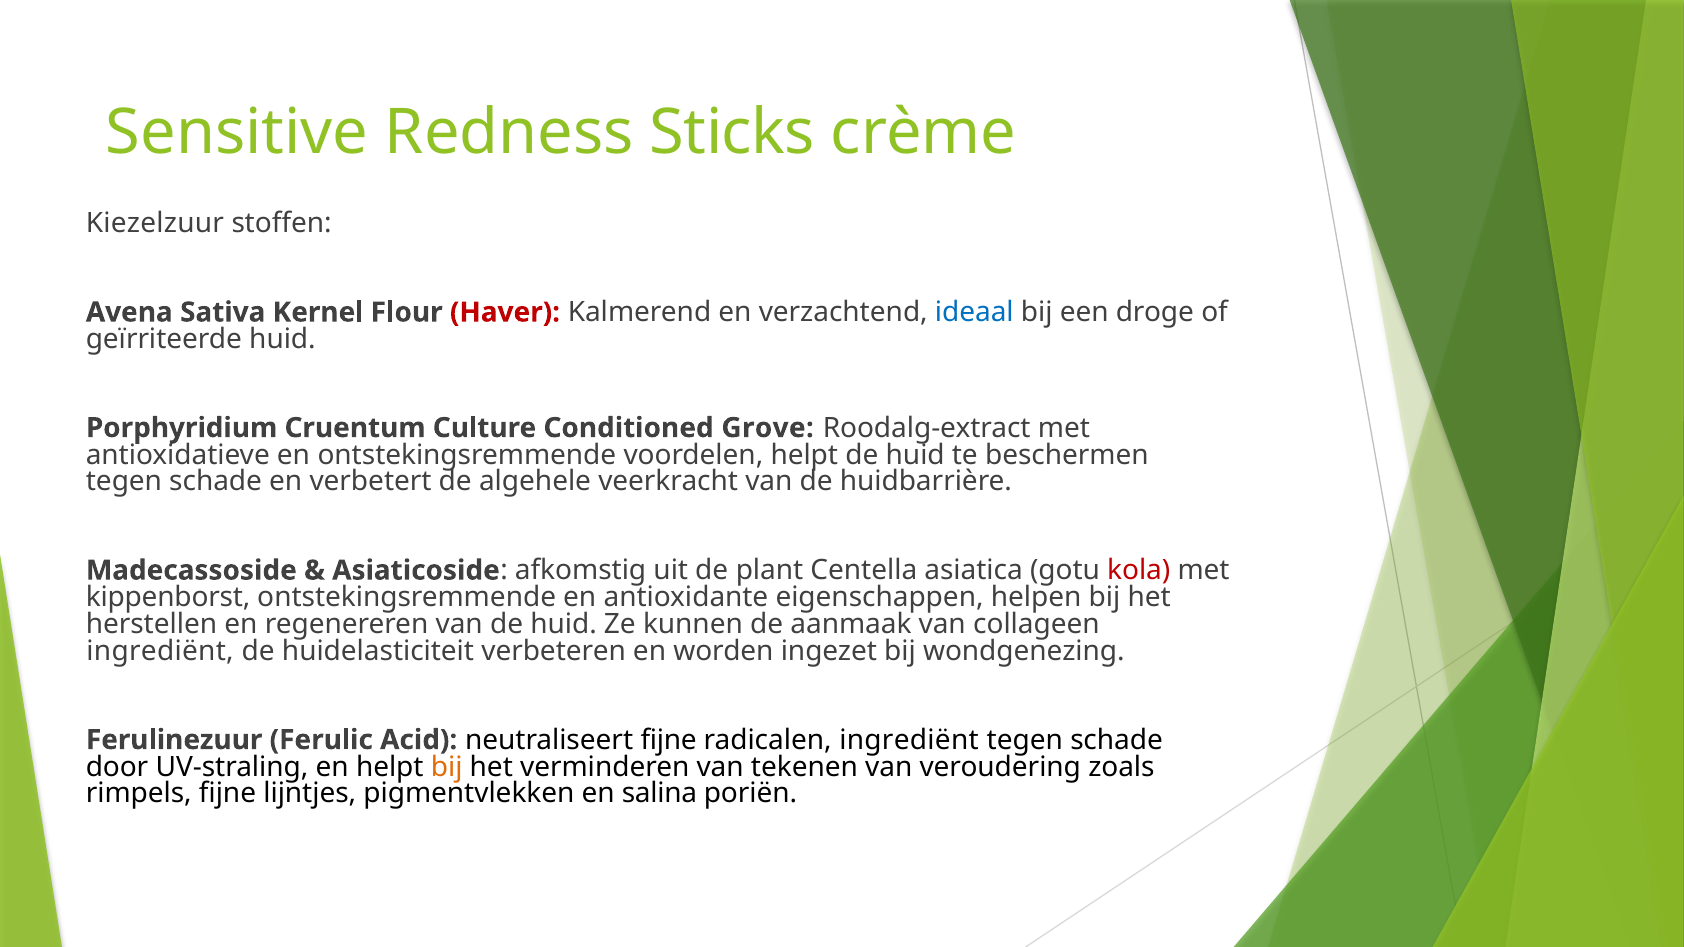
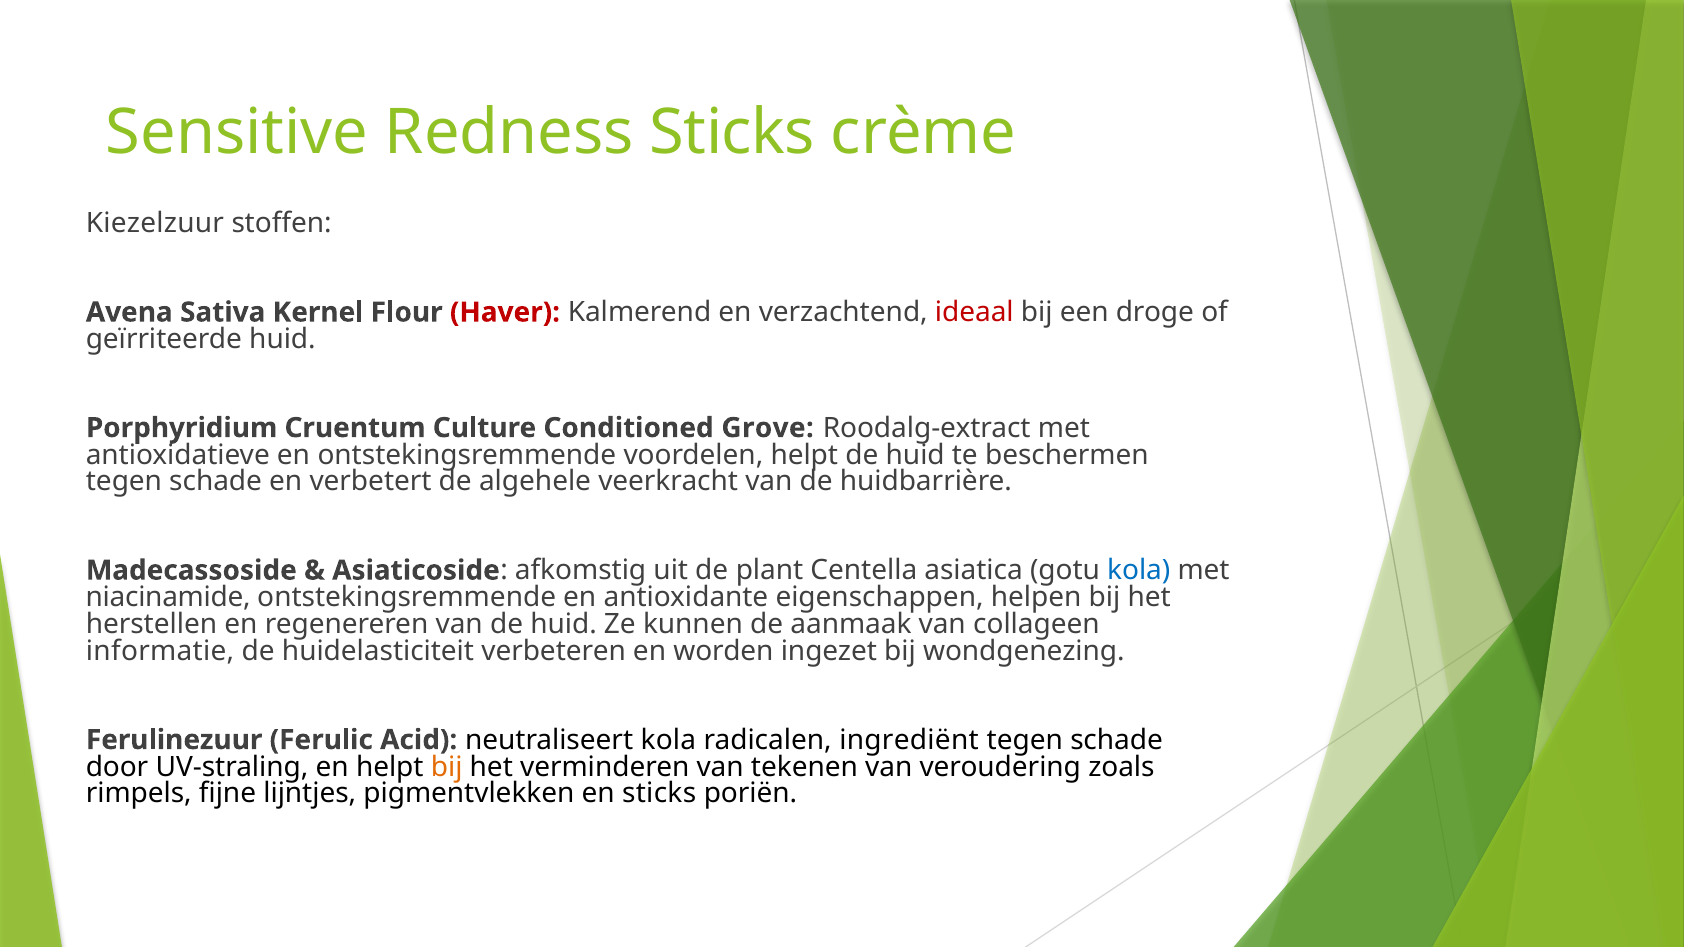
ideaal colour: blue -> red
kola at (1139, 571) colour: red -> blue
kippenborst: kippenborst -> niacinamide
ingrediënt at (160, 651): ingrediënt -> informatie
neutraliseert fijne: fijne -> kola
en salina: salina -> sticks
